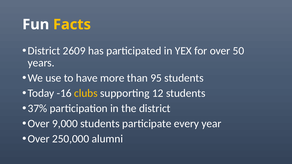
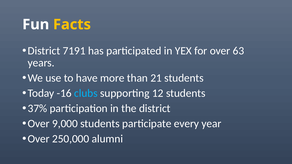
2609: 2609 -> 7191
50: 50 -> 63
95: 95 -> 21
clubs colour: yellow -> light blue
